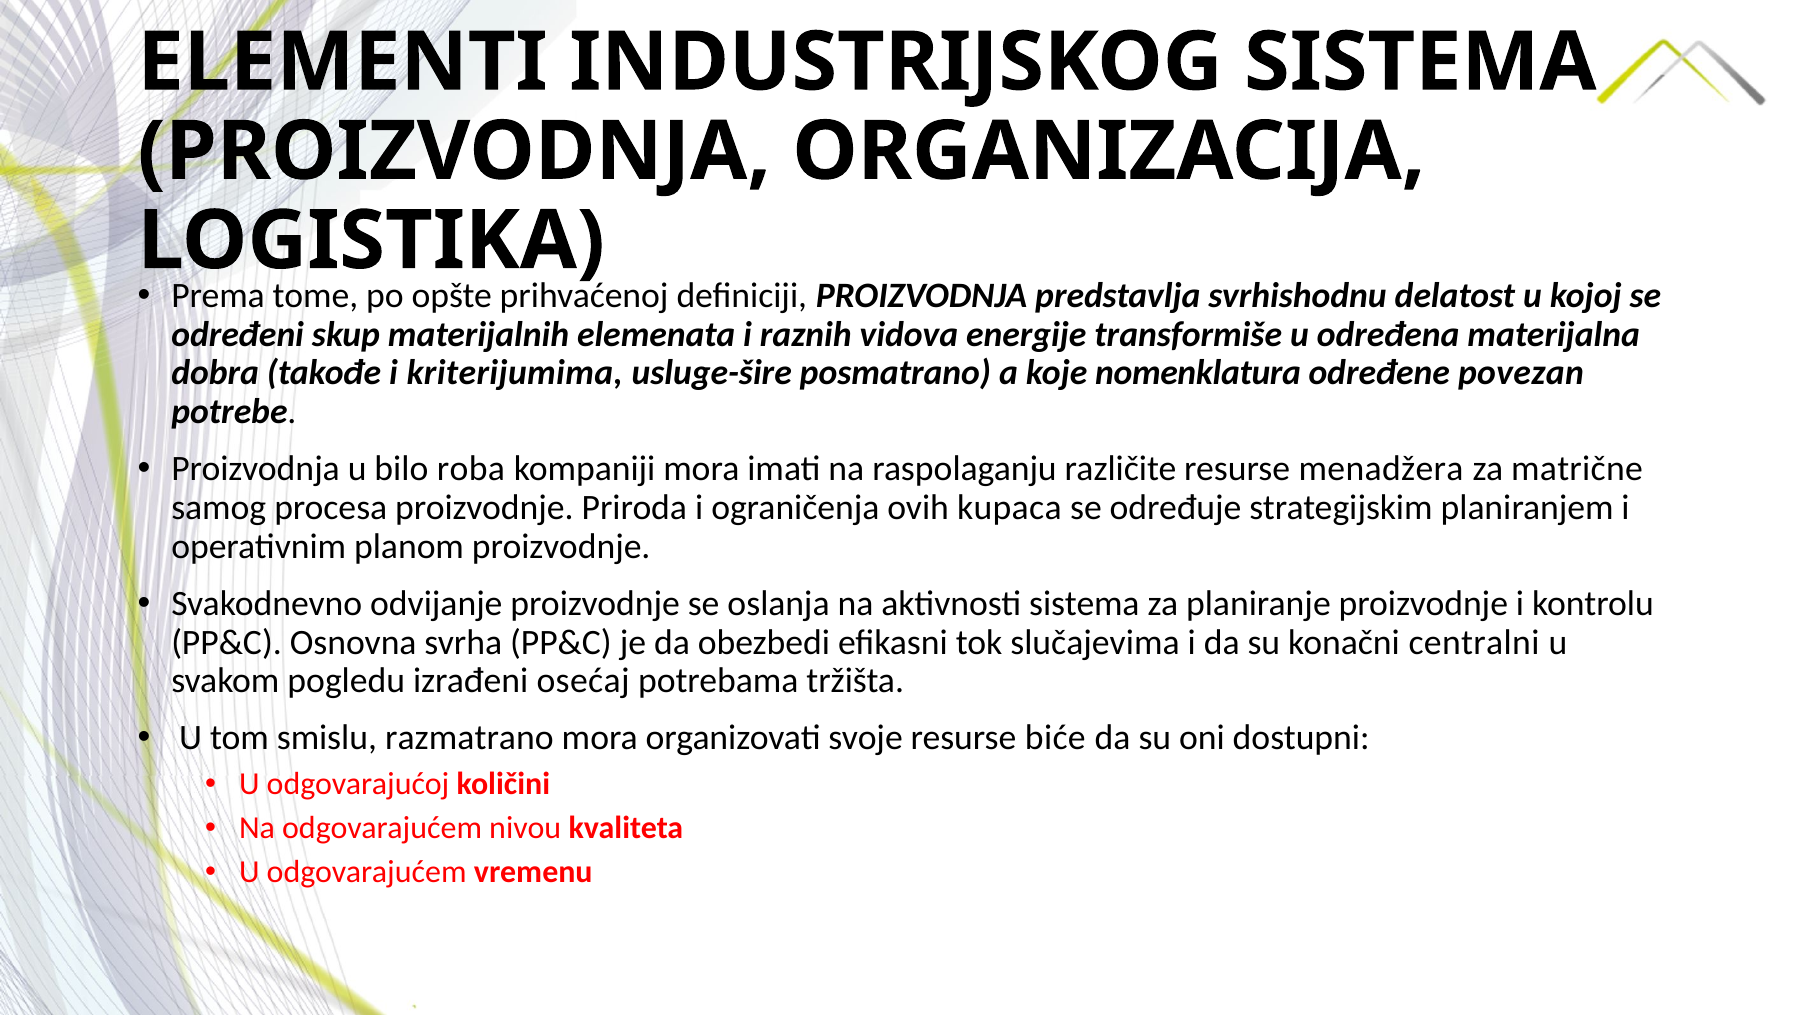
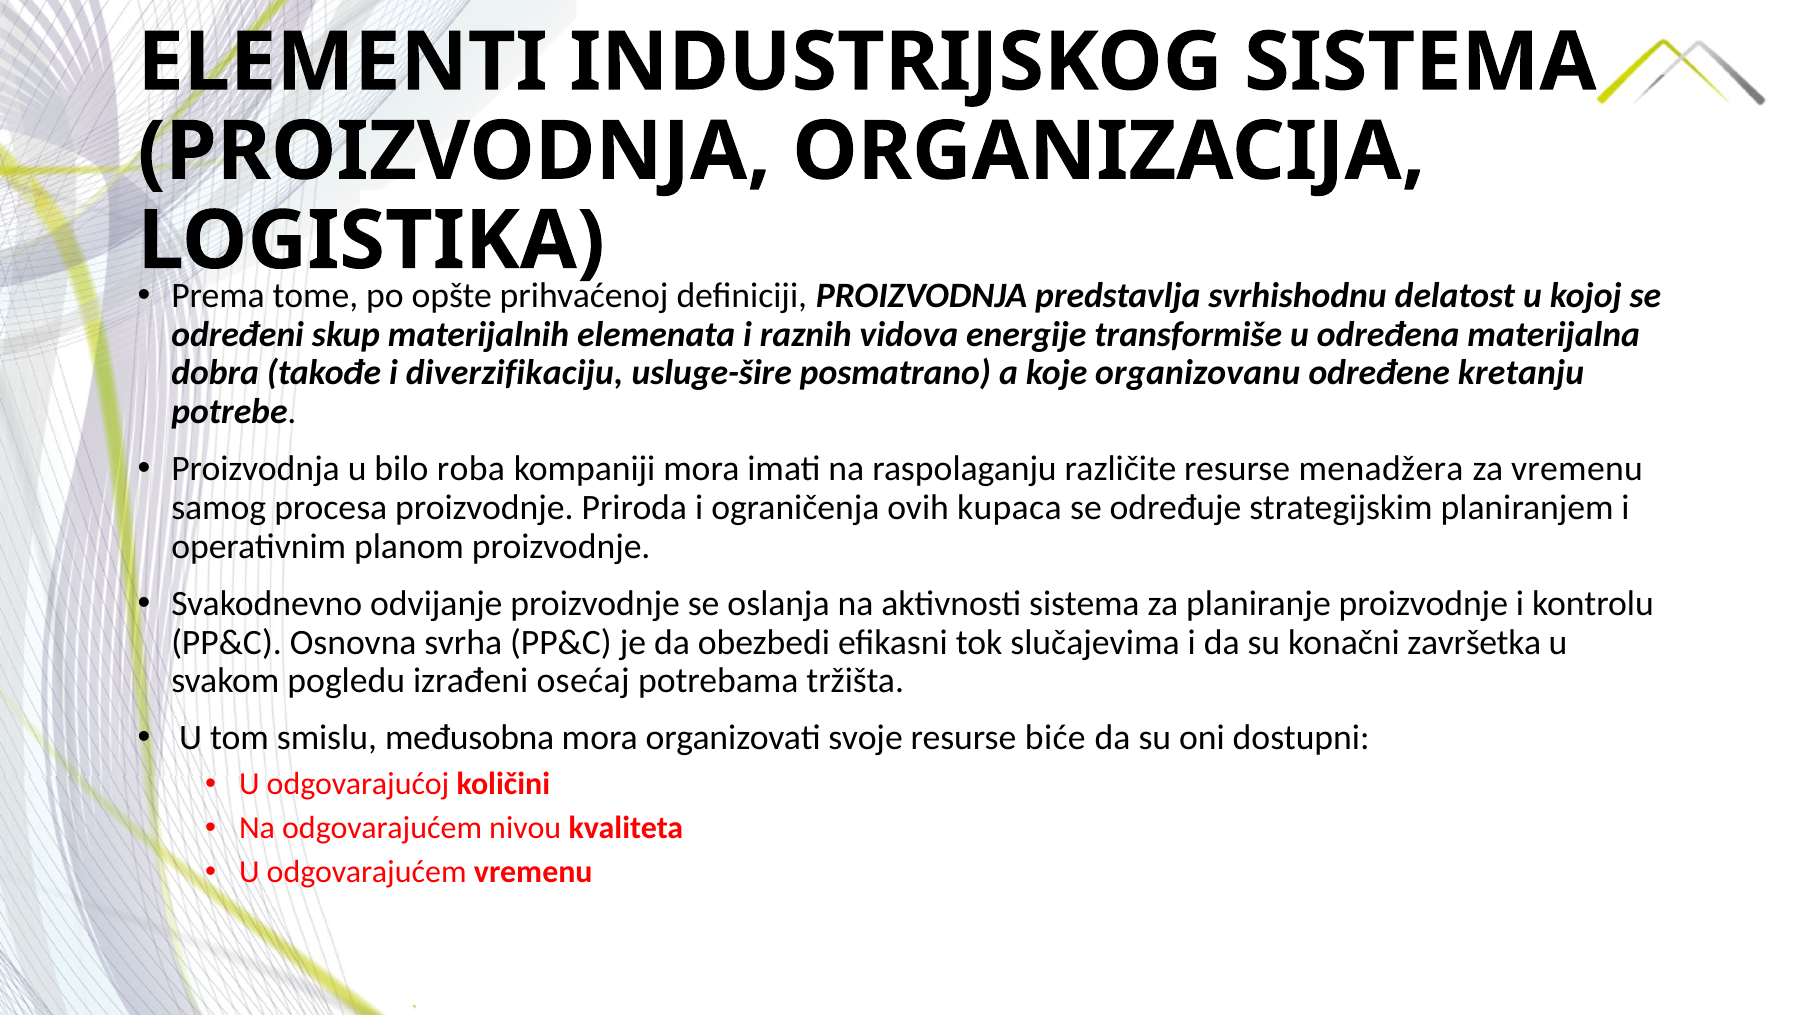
kriterijumima: kriterijumima -> diverzifikaciju
nomenklatura: nomenklatura -> organizovanu
povezan: povezan -> kretanju
za matrične: matrične -> vremenu
centralni: centralni -> završetka
razmatrano: razmatrano -> međusobna
